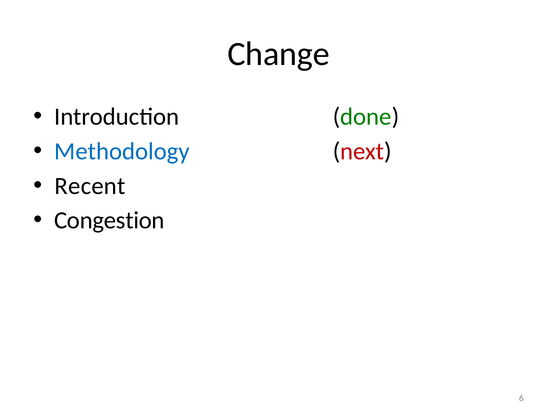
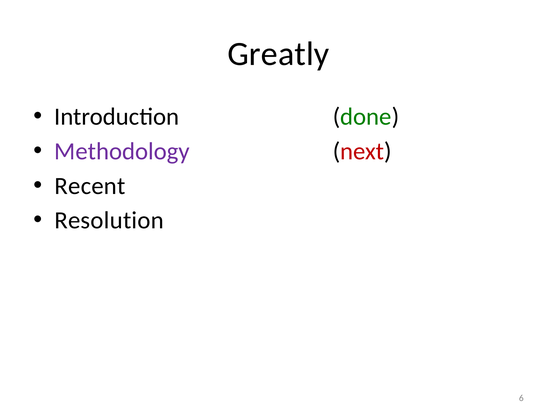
Change: Change -> Greatly
Methodology colour: blue -> purple
Congestion: Congestion -> Resolution
